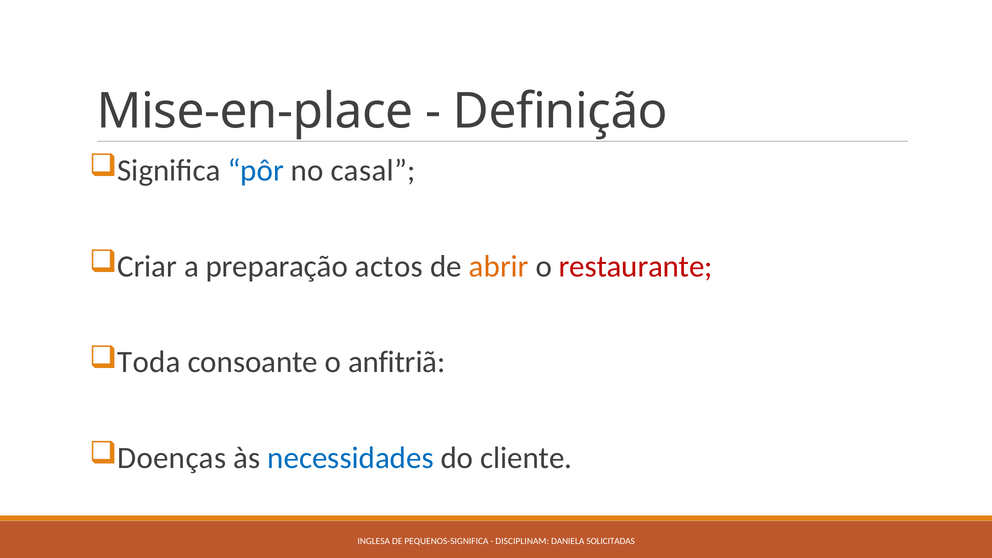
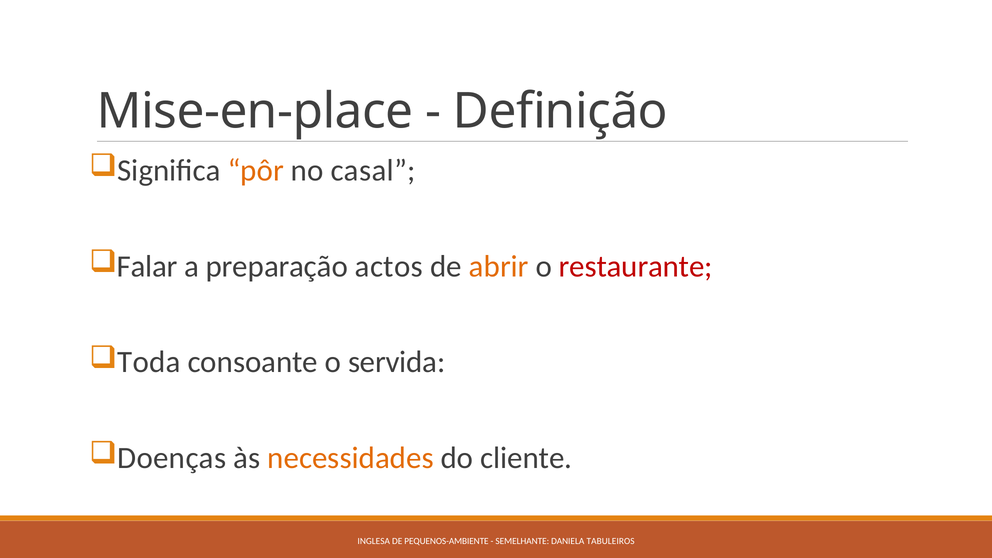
pôr colour: blue -> orange
Criar: Criar -> Falar
anfitriã: anfitriã -> servida
necessidades colour: blue -> orange
PEQUENOS-SIGNIFICA: PEQUENOS-SIGNIFICA -> PEQUENOS-AMBIENTE
DISCIPLINAM: DISCIPLINAM -> SEMELHANTE
SOLICITADAS: SOLICITADAS -> TABULEIROS
